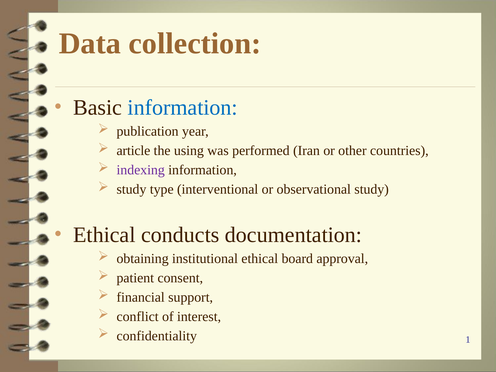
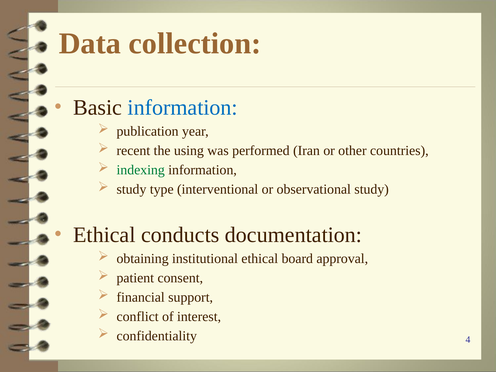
article: article -> recent
indexing colour: purple -> green
1: 1 -> 4
